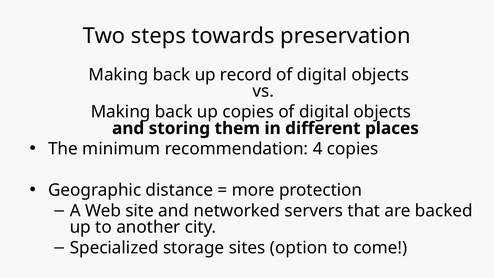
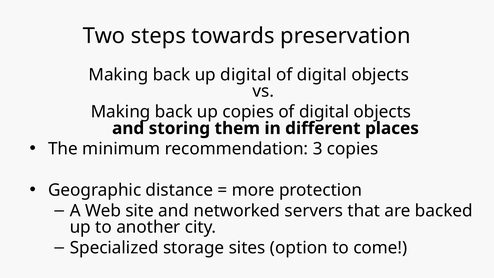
up record: record -> digital
4: 4 -> 3
